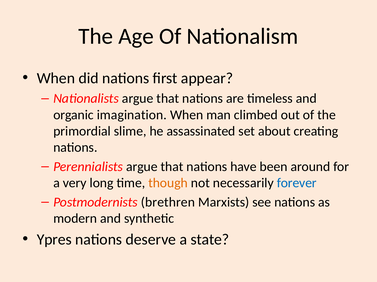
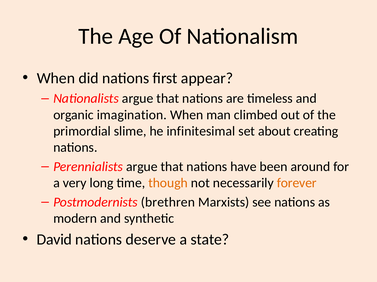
assassinated: assassinated -> infinitesimal
forever colour: blue -> orange
Ypres: Ypres -> David
